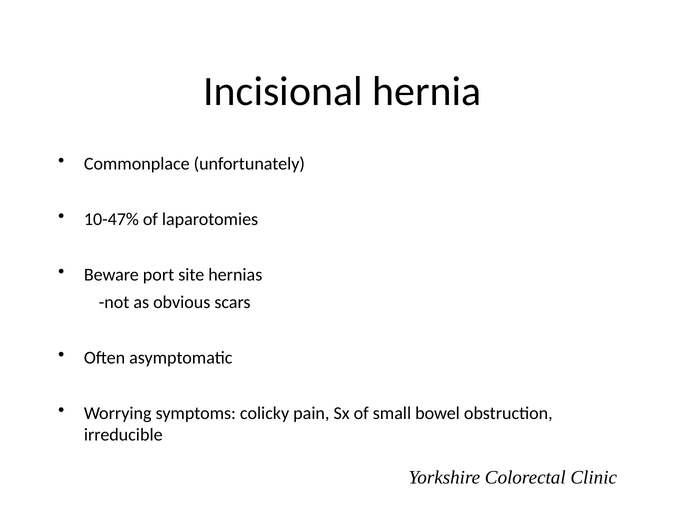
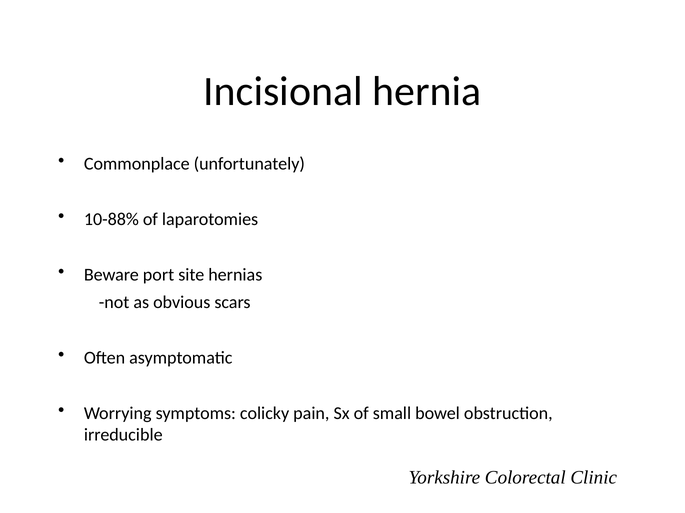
10-47%: 10-47% -> 10-88%
